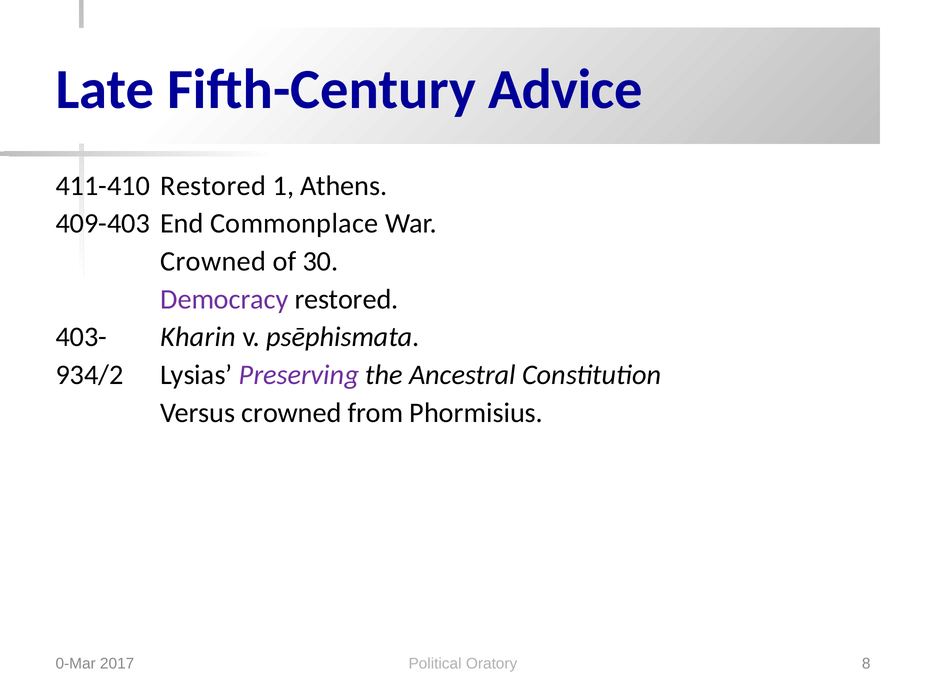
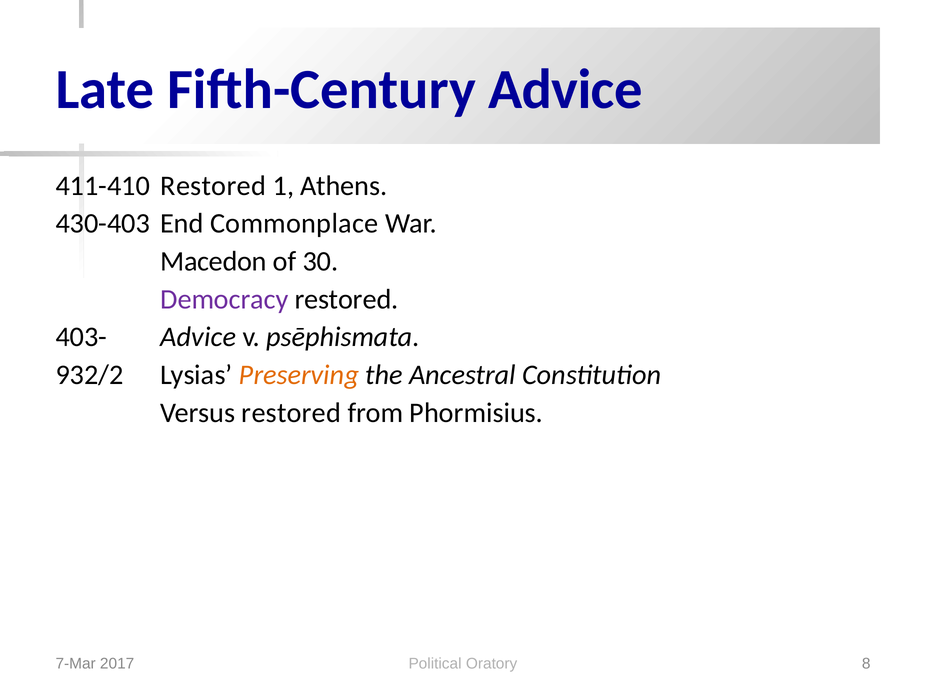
409-403: 409-403 -> 430-403
Crowned at (213, 261): Crowned -> Macedon
403- Kharin: Kharin -> Advice
934/2: 934/2 -> 932/2
Preserving colour: purple -> orange
Versus crowned: crowned -> restored
0-Mar: 0-Mar -> 7-Mar
